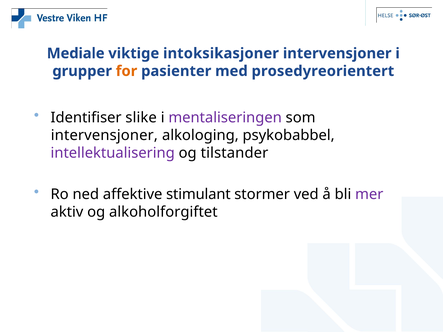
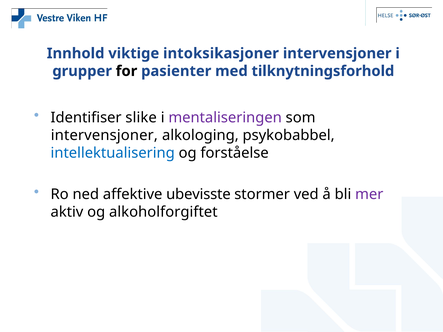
Mediale: Mediale -> Innhold
for colour: orange -> black
prosedyreorientert: prosedyreorientert -> tilknytningsforhold
intellektualisering colour: purple -> blue
tilstander: tilstander -> forståelse
stimulant: stimulant -> ubevisste
